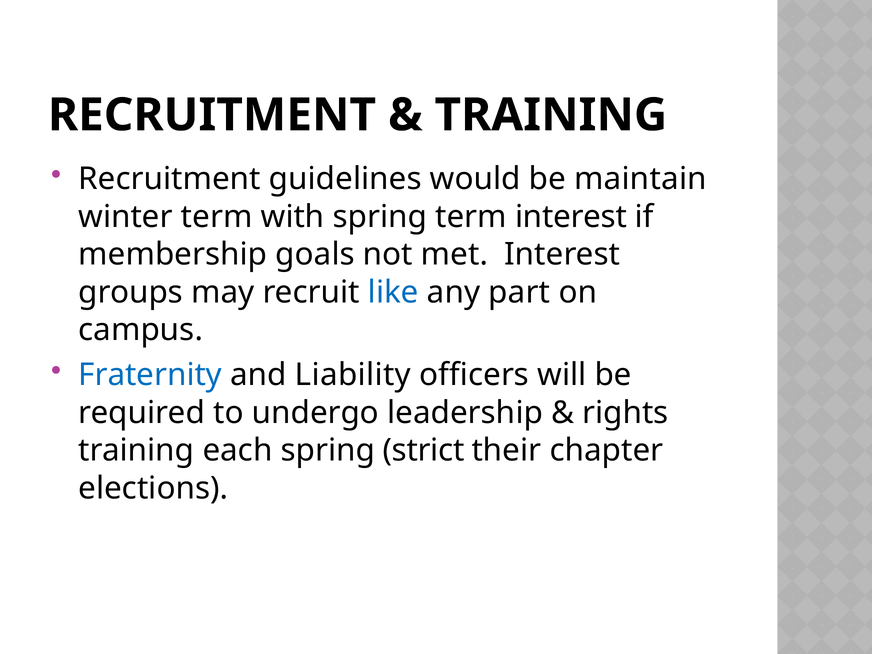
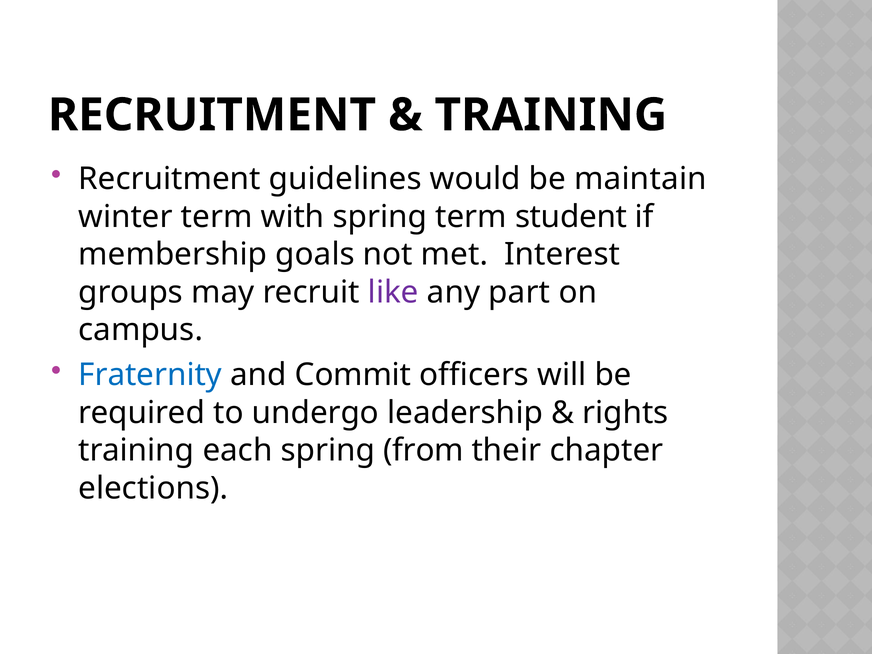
term interest: interest -> student
like colour: blue -> purple
Liability: Liability -> Commit
strict: strict -> from
